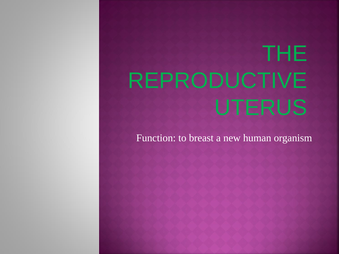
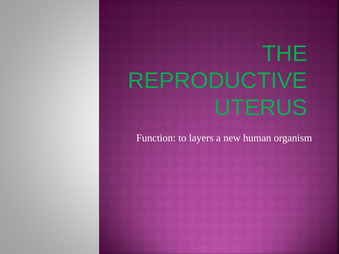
breast: breast -> layers
